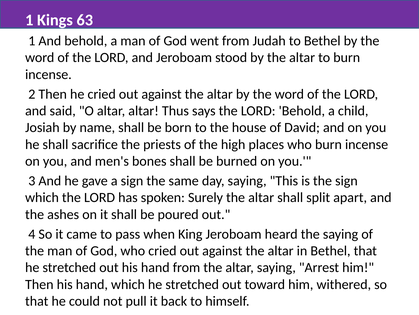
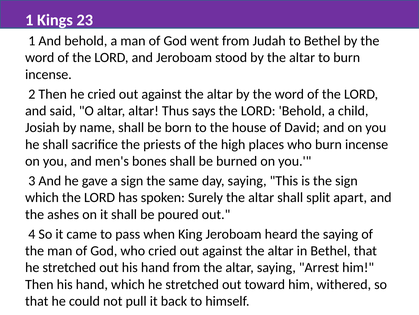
63: 63 -> 23
